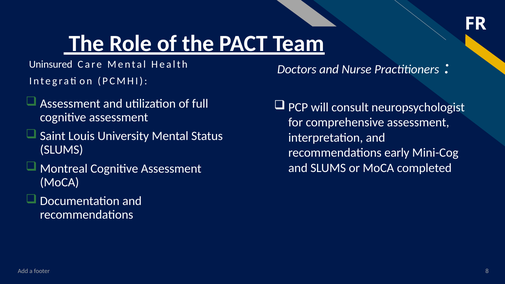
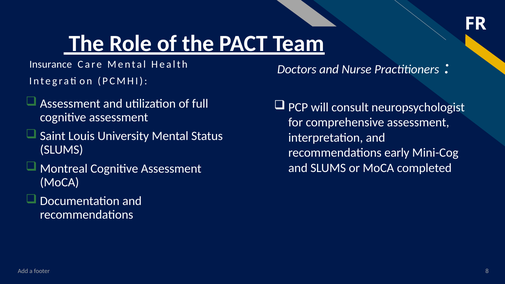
Uninsured: Uninsured -> Insurance
